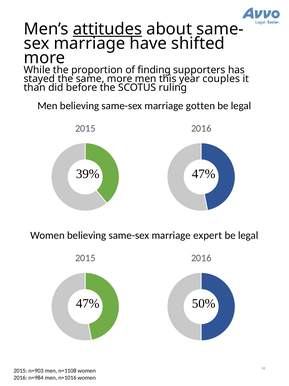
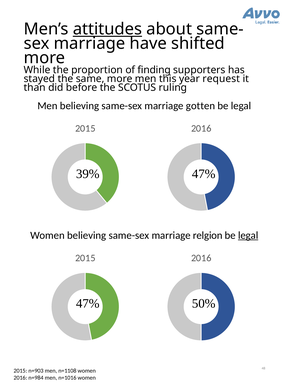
couples: couples -> request
expert: expert -> relgion
legal at (248, 235) underline: none -> present
